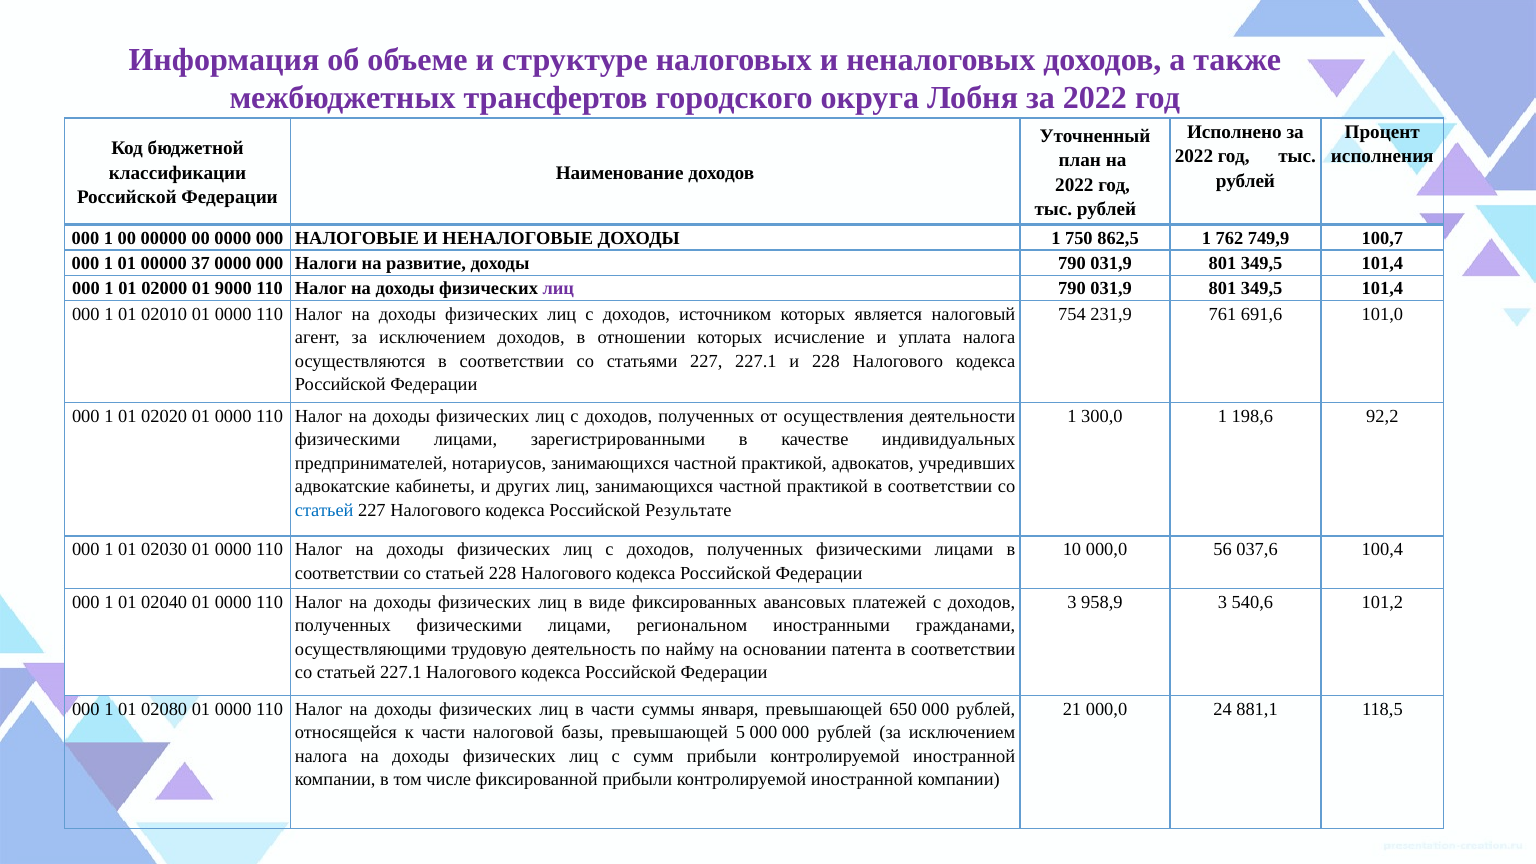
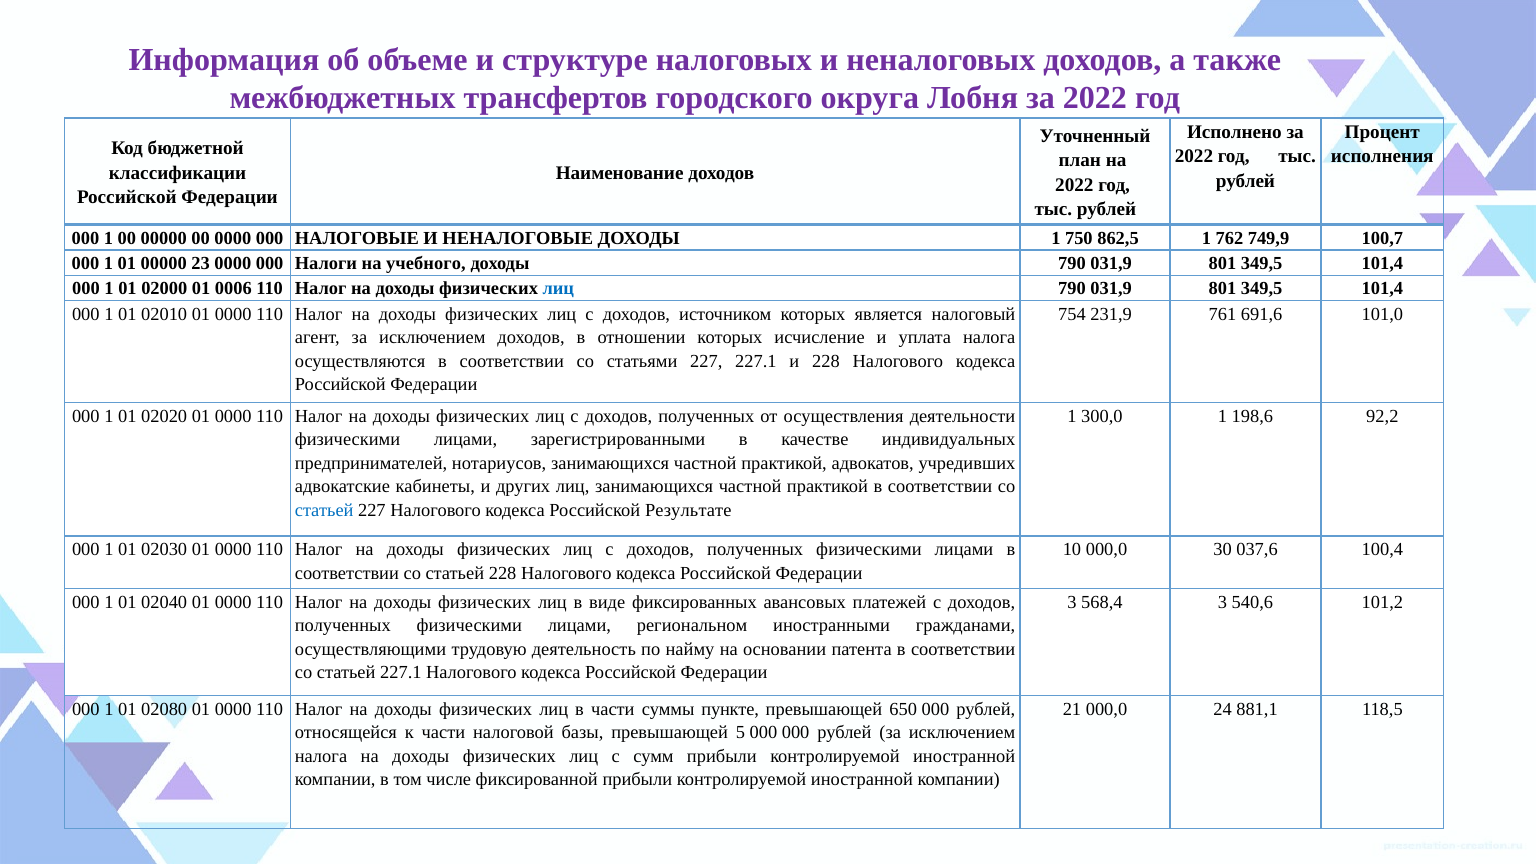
37: 37 -> 23
развитие: развитие -> учебного
9000: 9000 -> 0006
лиц at (558, 289) colour: purple -> blue
56: 56 -> 30
958,9: 958,9 -> 568,4
января: января -> пункте
